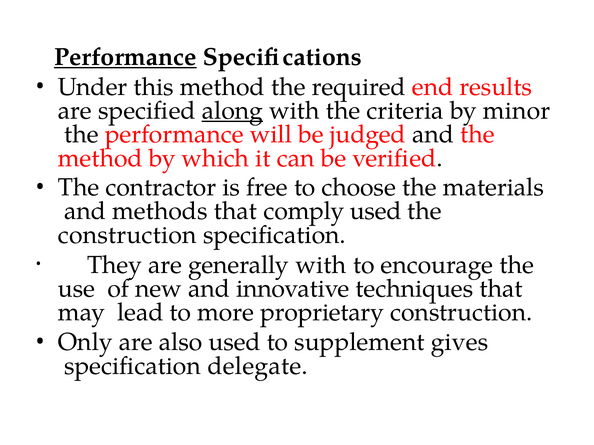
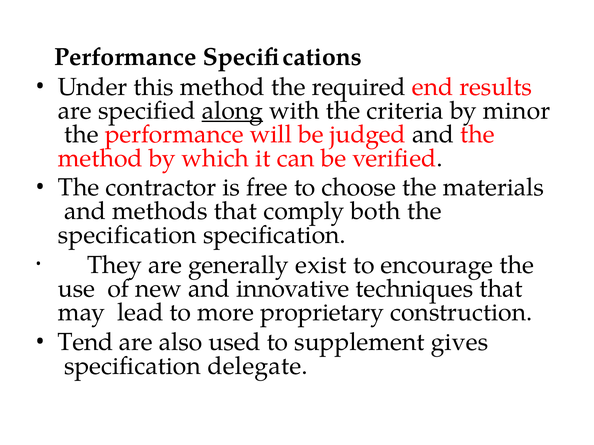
Performance at (125, 57) underline: present -> none
comply used: used -> both
construction at (127, 235): construction -> specification
generally with: with -> exist
Only: Only -> Tend
